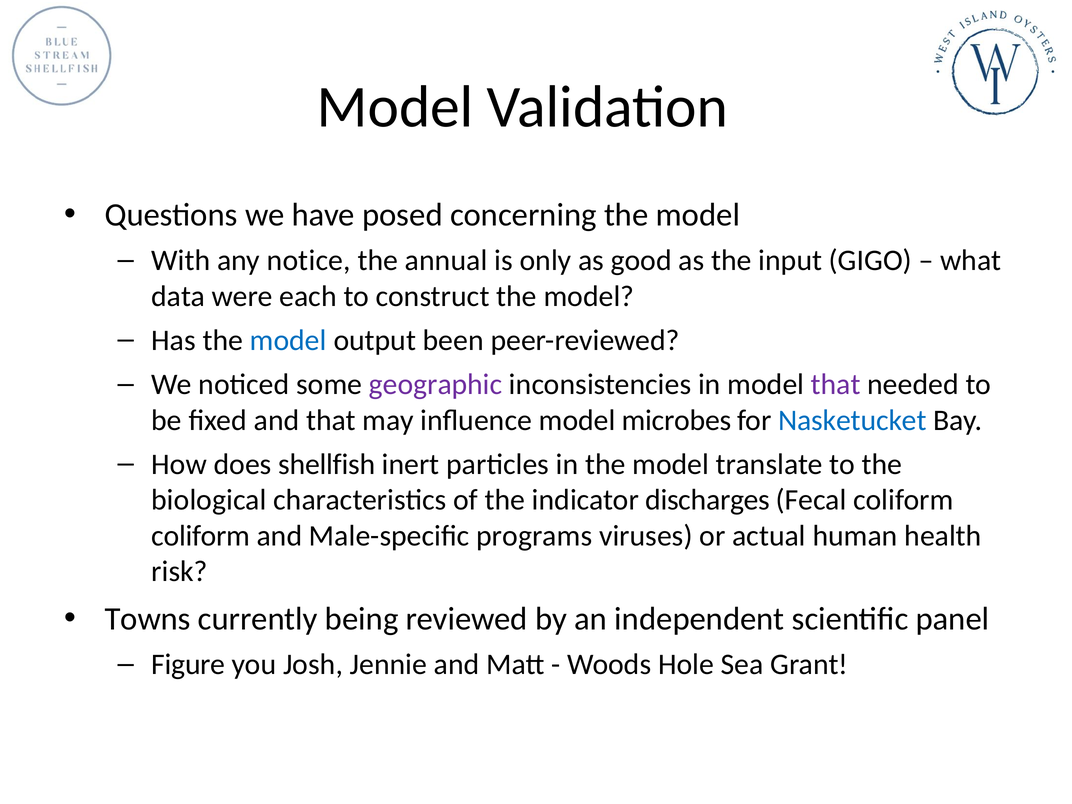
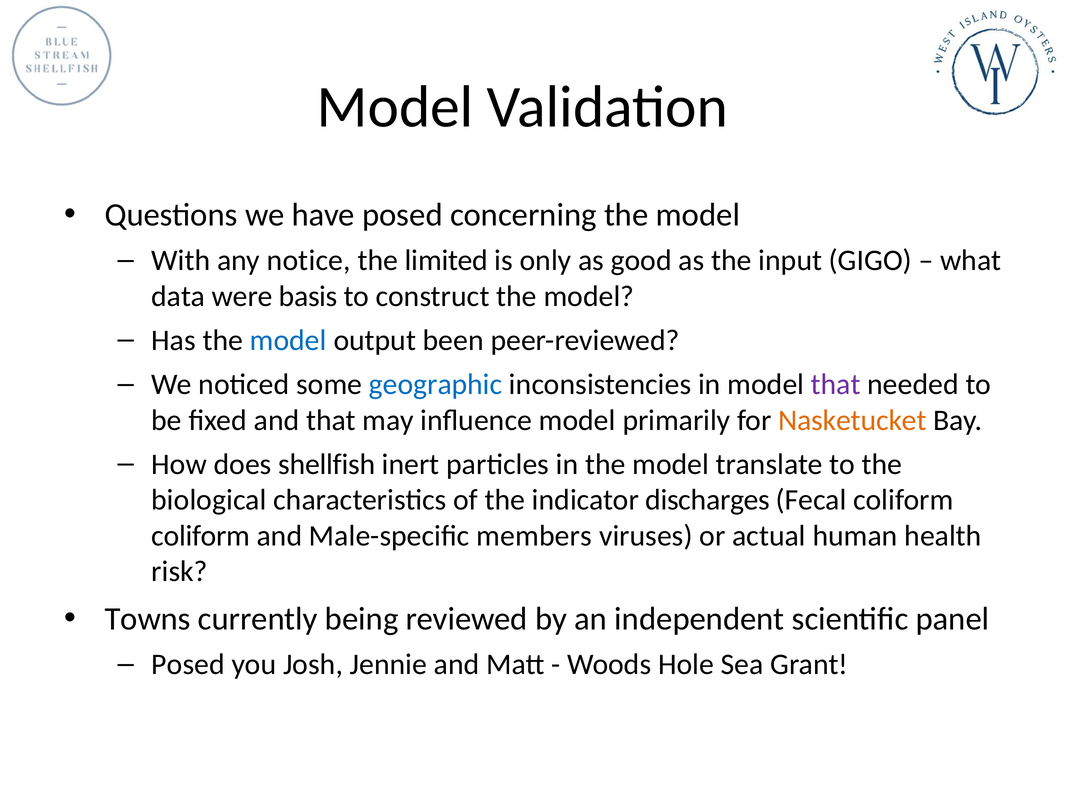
annual: annual -> limited
each: each -> basis
geographic colour: purple -> blue
microbes: microbes -> primarily
Nasketucket colour: blue -> orange
programs: programs -> members
Figure at (188, 665): Figure -> Posed
